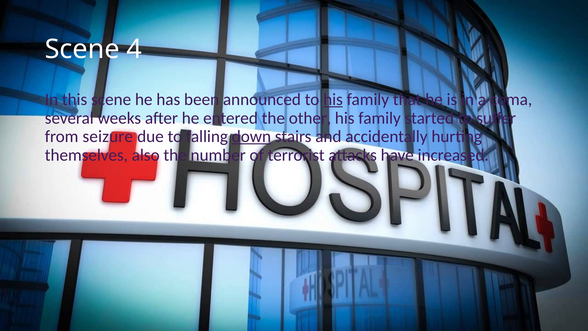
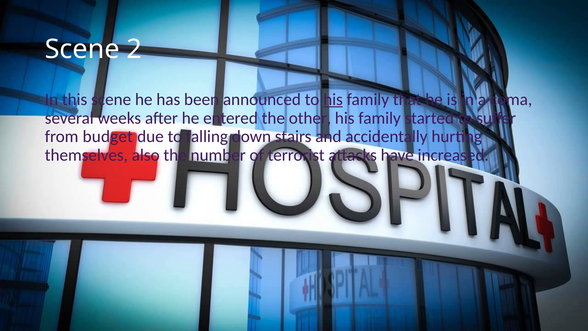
4: 4 -> 2
seizure: seizure -> budget
down underline: present -> none
